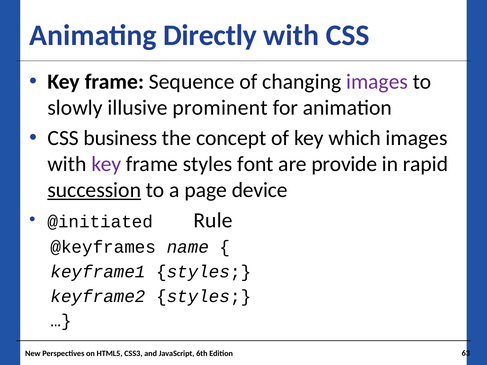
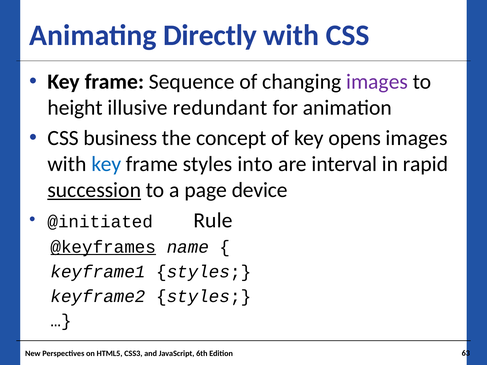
slowly: slowly -> height
prominent: prominent -> redundant
which: which -> opens
key at (106, 164) colour: purple -> blue
font: font -> into
provide: provide -> interval
@keyframes underline: none -> present
